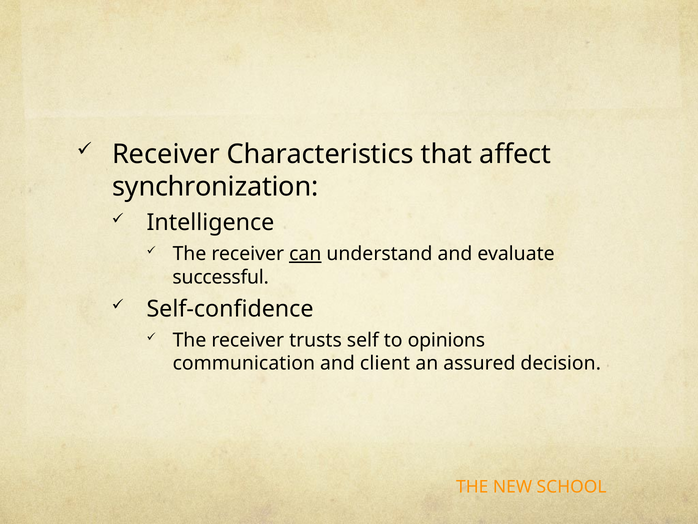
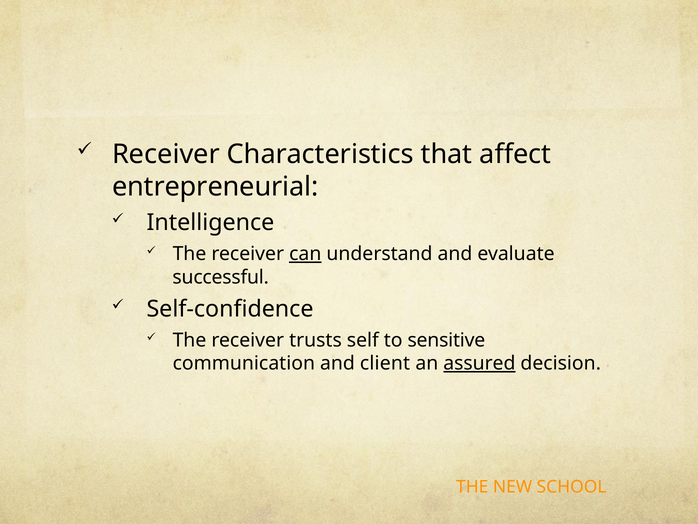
synchronization: synchronization -> entrepreneurial
opinions: opinions -> sensitive
assured underline: none -> present
